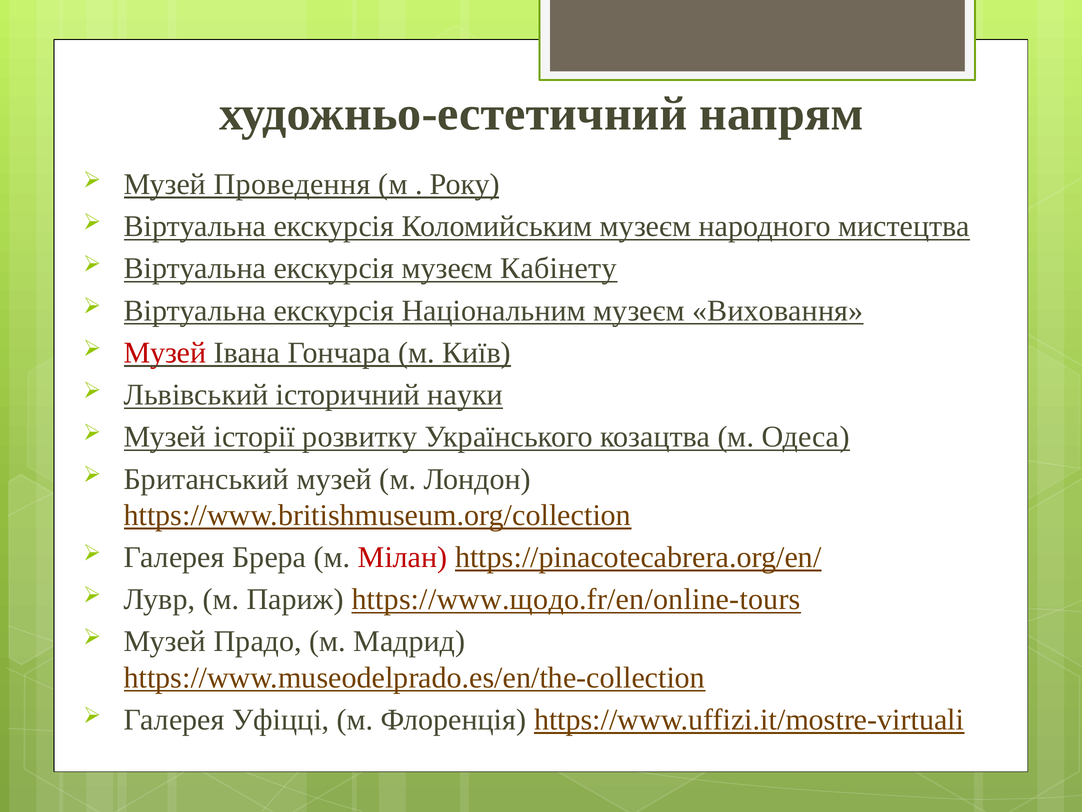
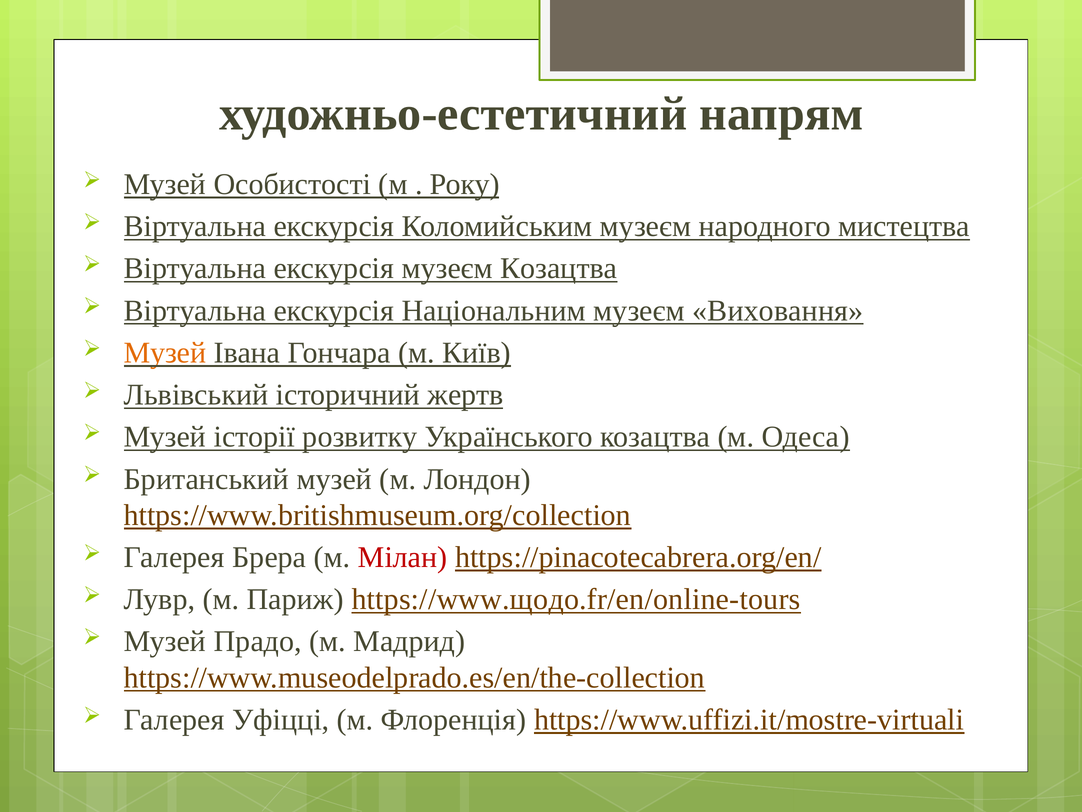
Проведення: Проведення -> Особистості
музеєм Кабінету: Кабінету -> Козацтва
Музей at (165, 353) colour: red -> orange
науки: науки -> жертв
